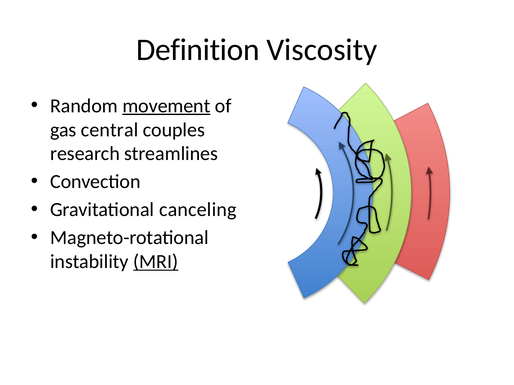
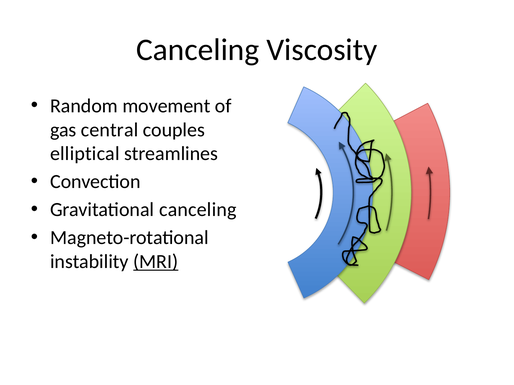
Definition at (198, 50): Definition -> Canceling
movement underline: present -> none
research: research -> elliptical
